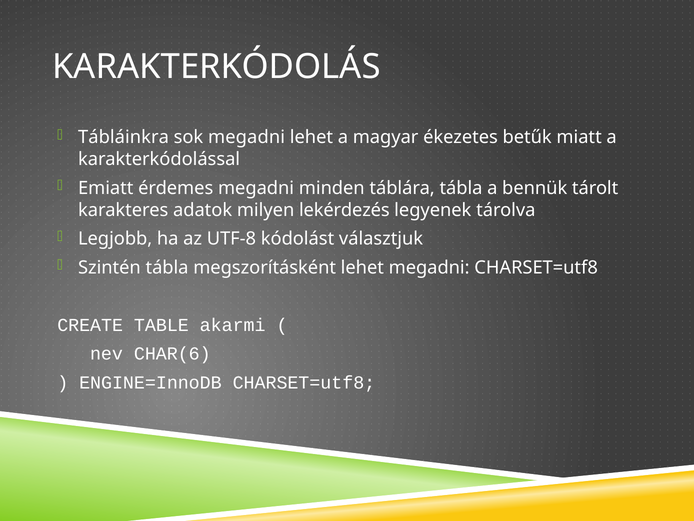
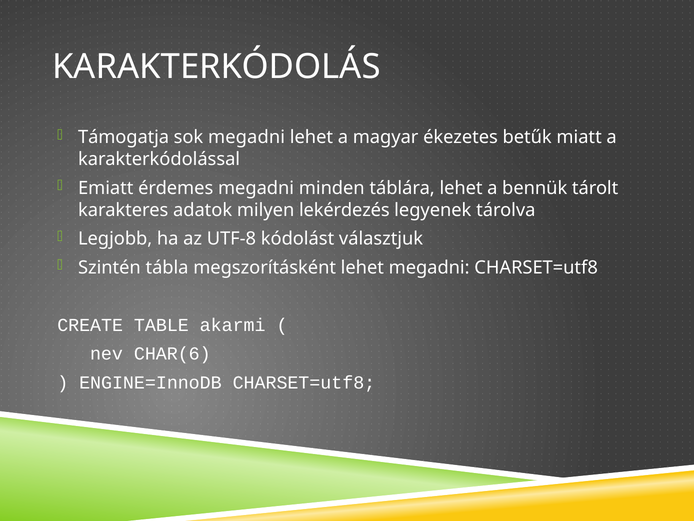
Tábláinkra: Tábláinkra -> Támogatja
táblára tábla: tábla -> lehet
